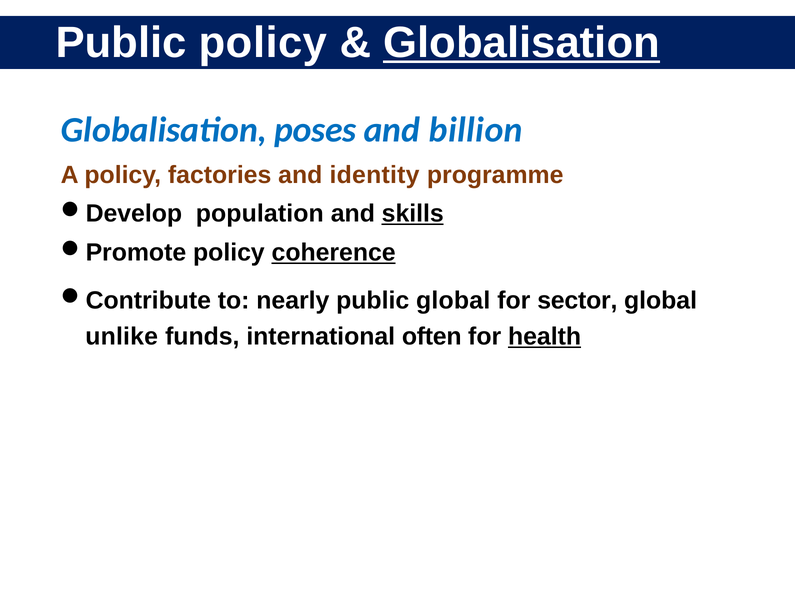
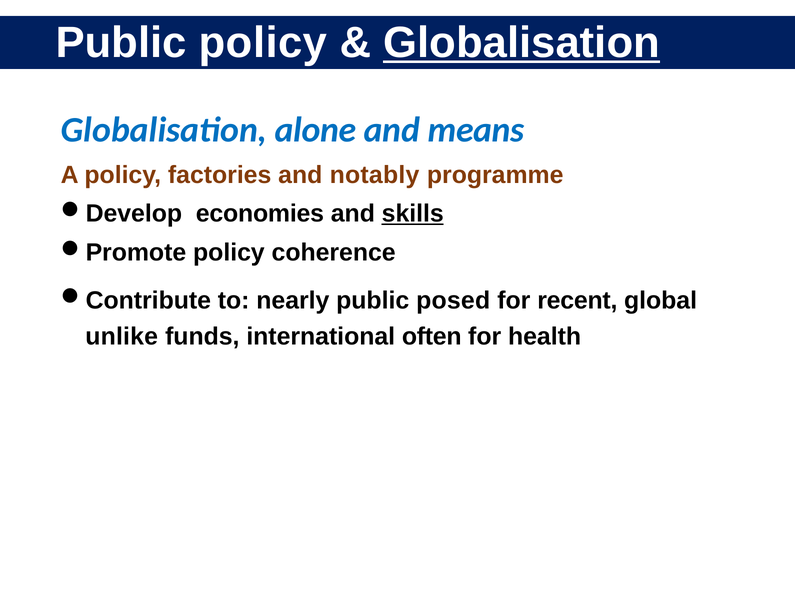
poses: poses -> alone
billion: billion -> means
identity: identity -> notably
population: population -> economies
coherence underline: present -> none
public global: global -> posed
sector: sector -> recent
health underline: present -> none
